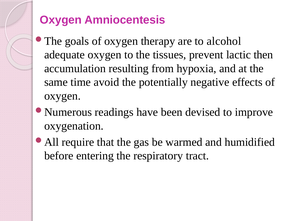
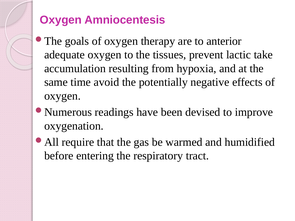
alcohol: alcohol -> anterior
then: then -> take
